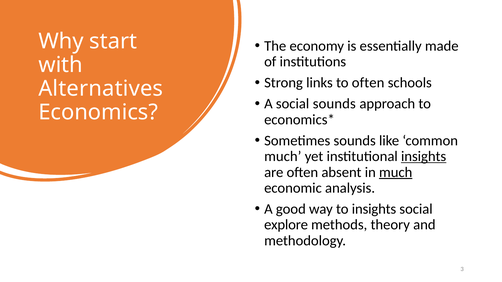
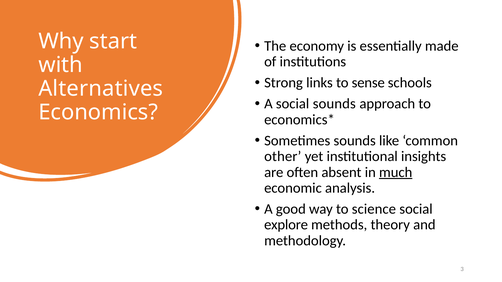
to often: often -> sense
much at (283, 157): much -> other
insights at (424, 157) underline: present -> none
to insights: insights -> science
